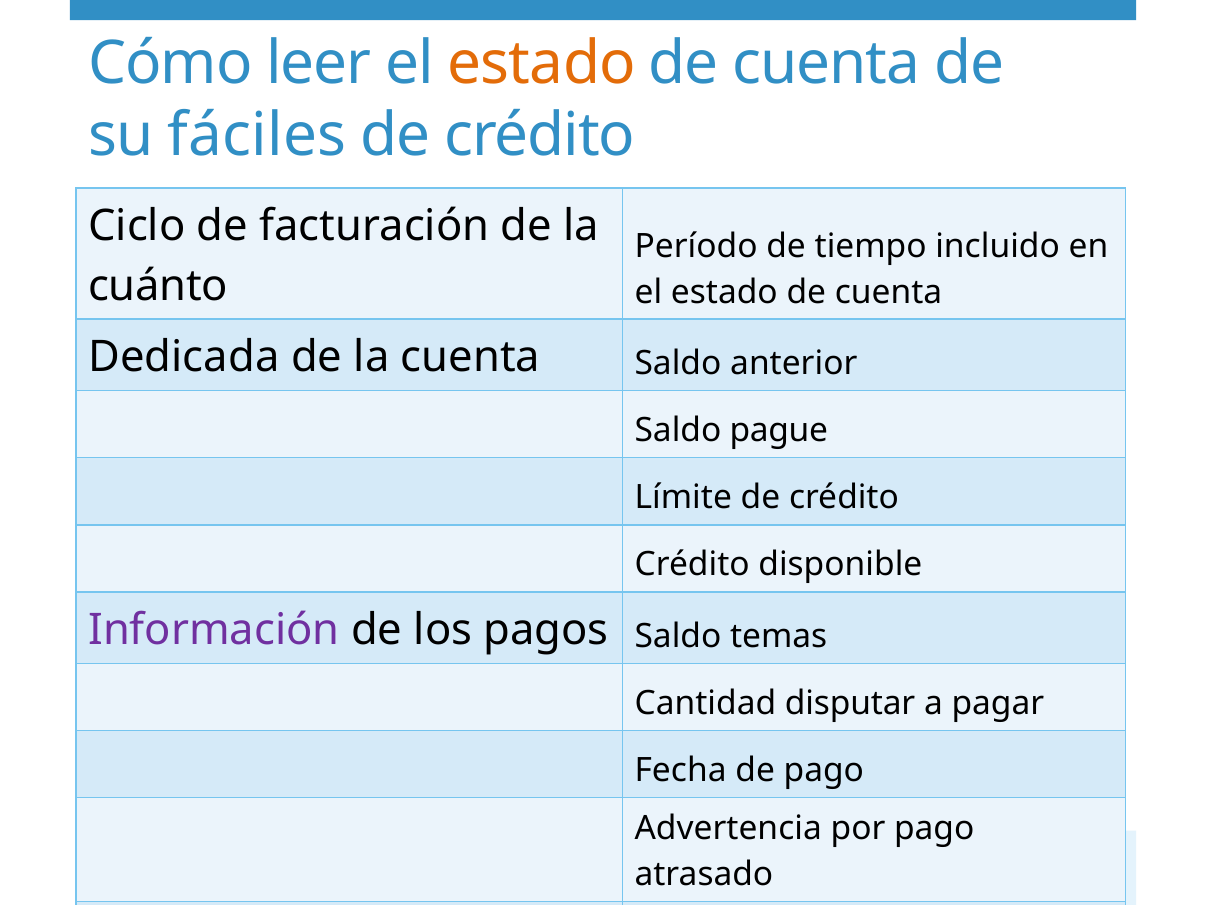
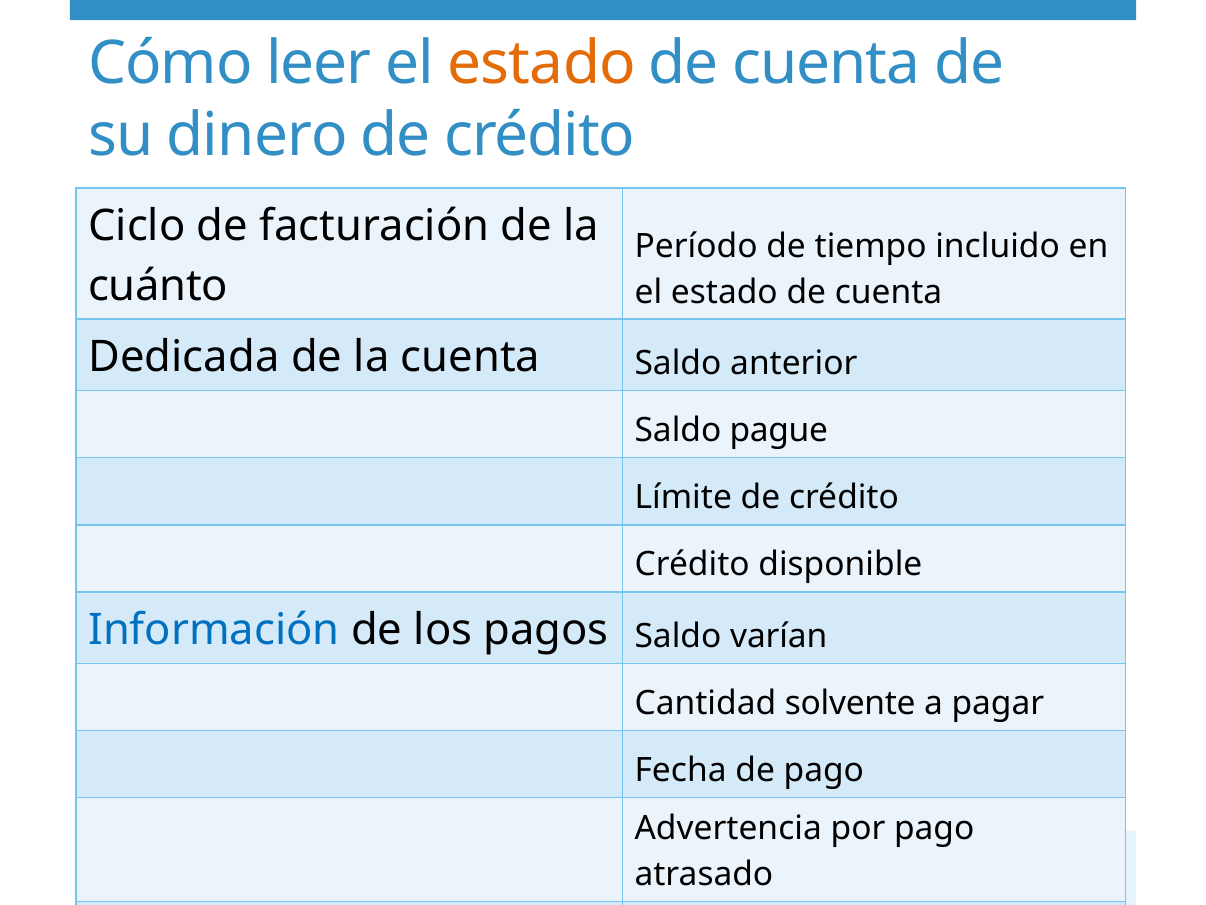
fáciles: fáciles -> dinero
Información colour: purple -> blue
temas: temas -> varían
disputar: disputar -> solvente
